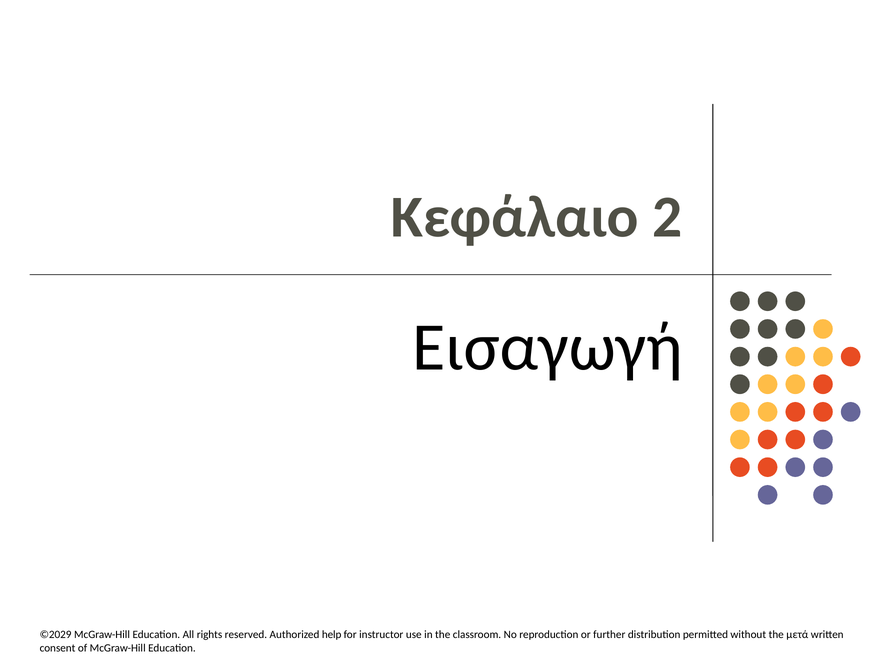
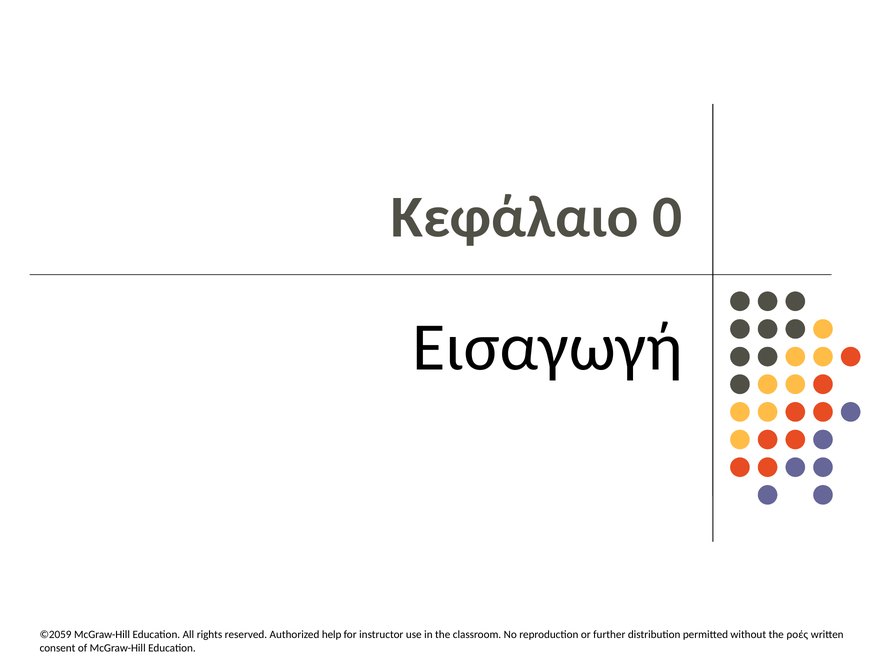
2: 2 -> 0
©2029: ©2029 -> ©2059
μετά: μετά -> ροές
